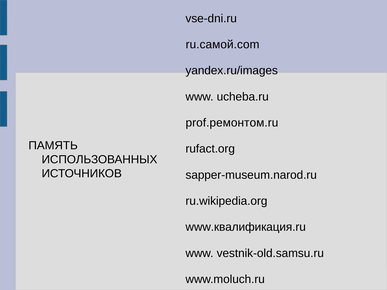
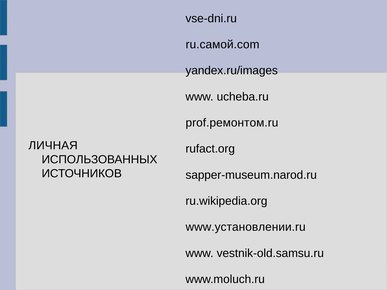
ПАМЯТЬ: ПАМЯТЬ -> ЛИЧНАЯ
www.квалификация.ru: www.квалификация.ru -> www.установлении.ru
